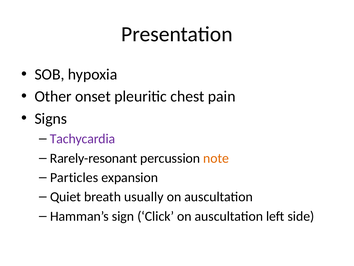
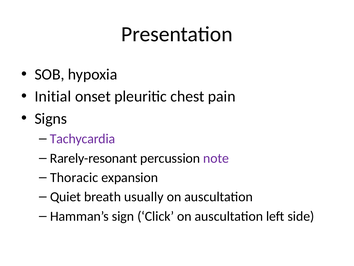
Other: Other -> Initial
note colour: orange -> purple
Particles: Particles -> Thoracic
